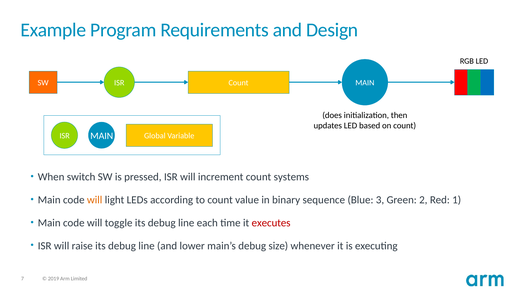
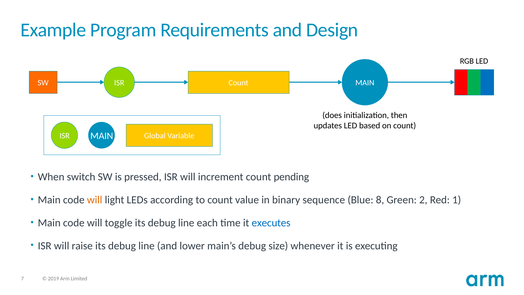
systems: systems -> pending
3: 3 -> 8
executes colour: red -> blue
